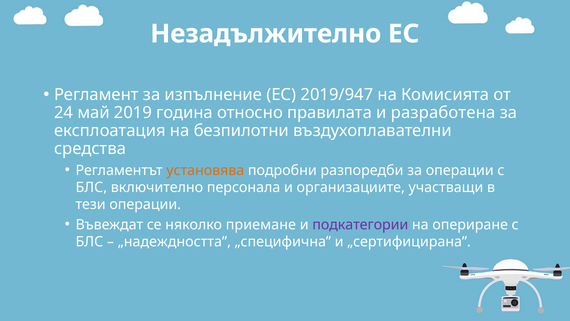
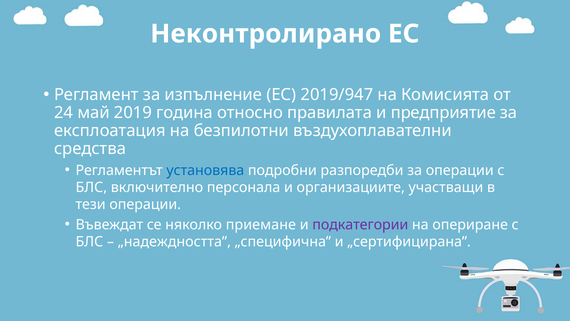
Незадължително: Незадължително -> Неконтролирано
разработена: разработена -> предприятие
установява colour: orange -> blue
